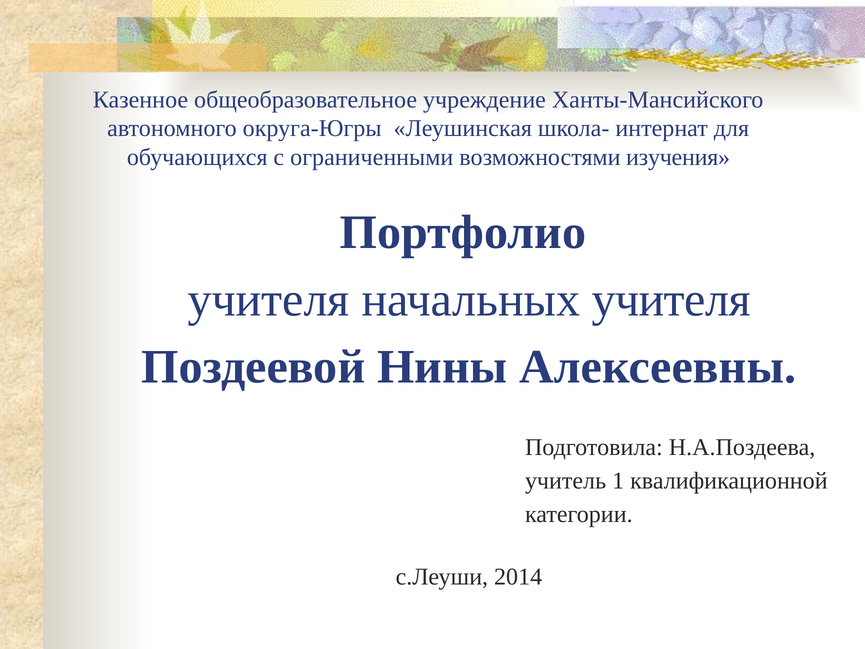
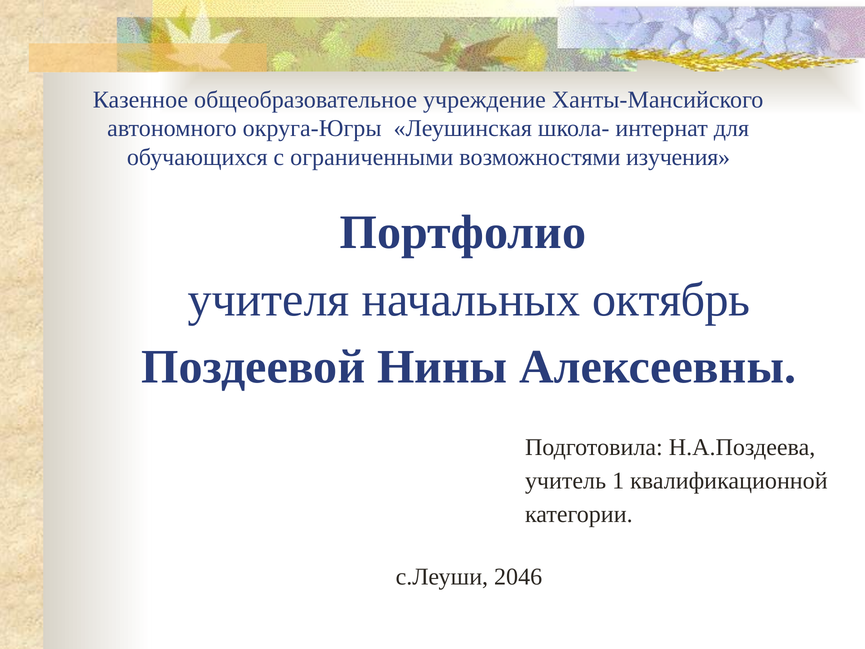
начальных учителя: учителя -> октябрь
2014: 2014 -> 2046
